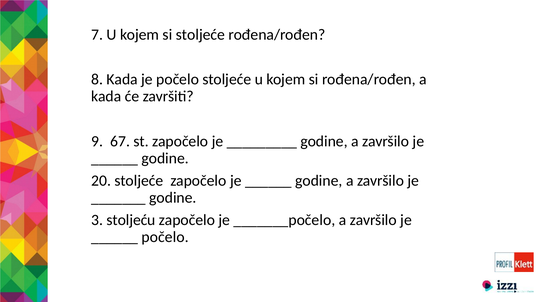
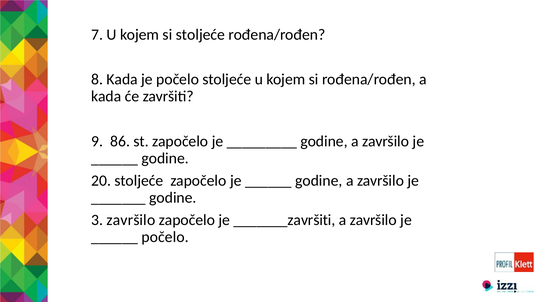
67: 67 -> 86
3 stoljeću: stoljeću -> završilo
_______počelo: _______počelo -> _______završiti
